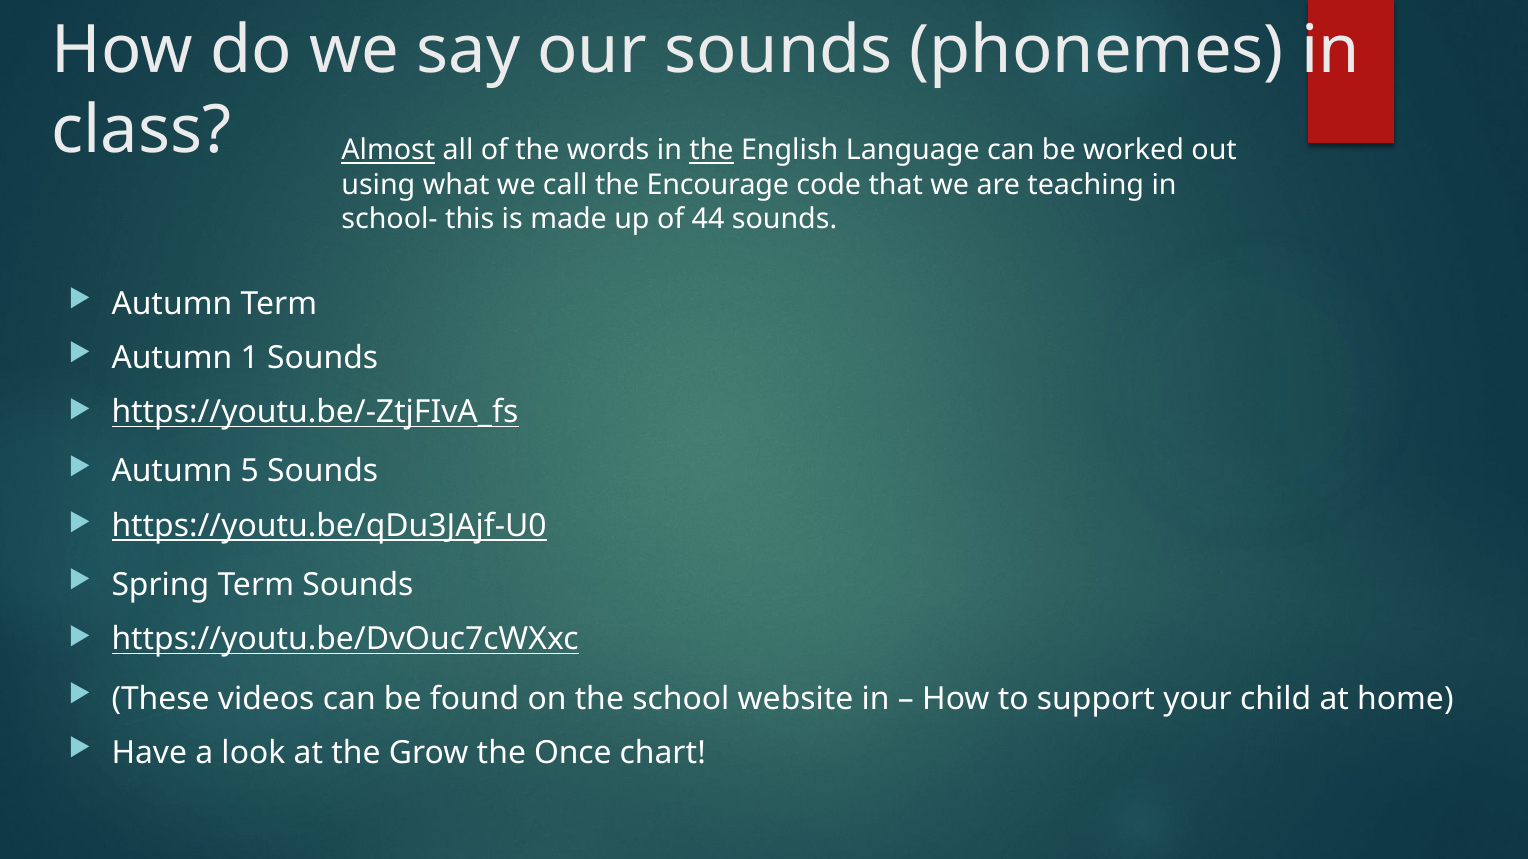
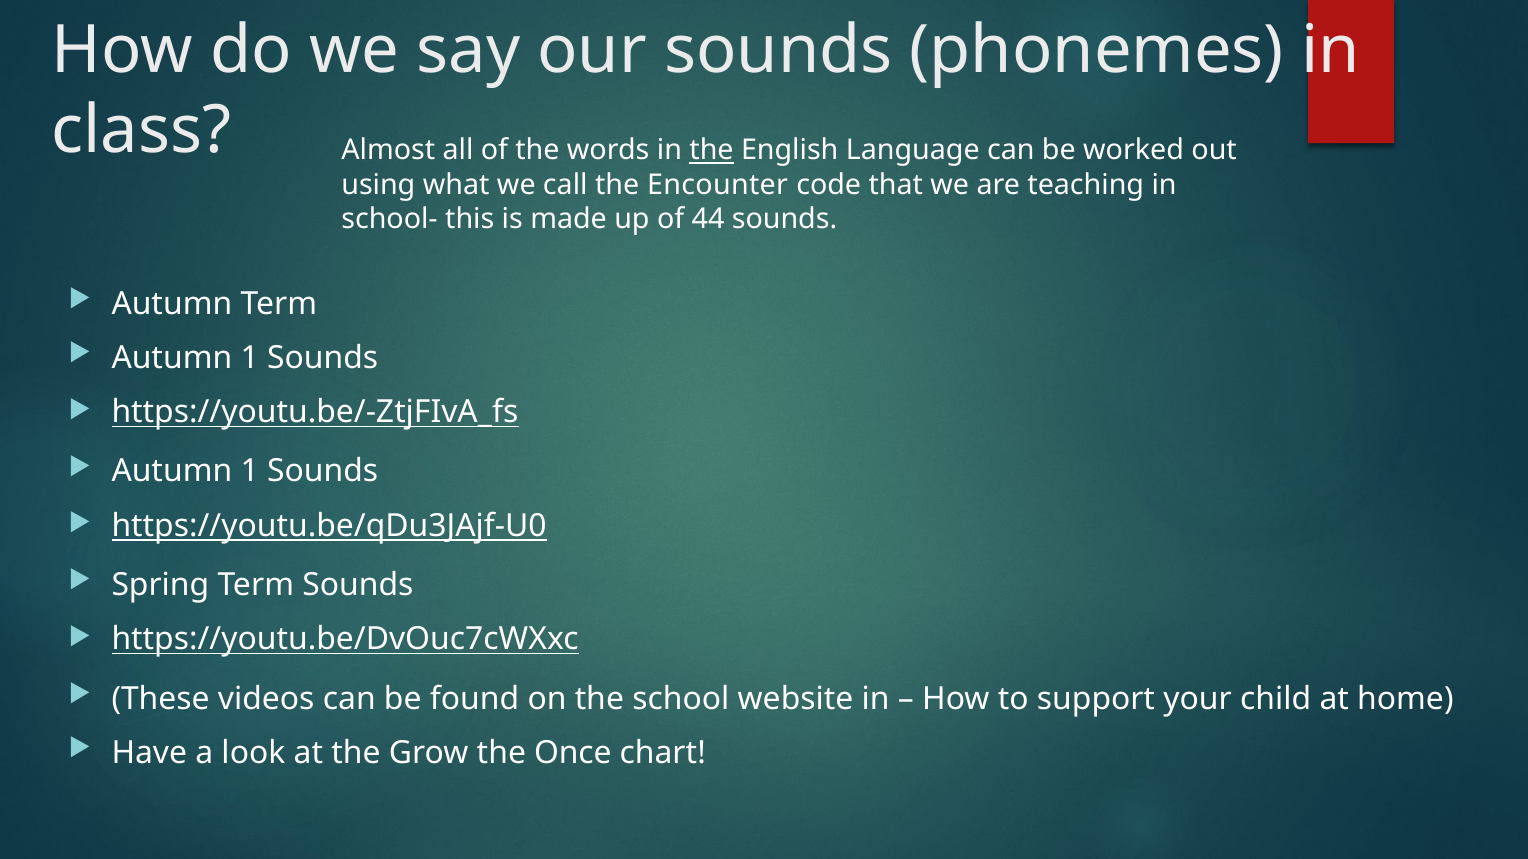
Almost underline: present -> none
Encourage: Encourage -> Encounter
5 at (250, 472): 5 -> 1
